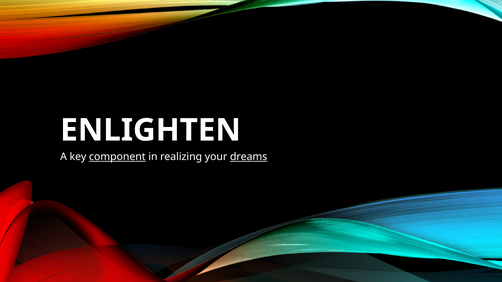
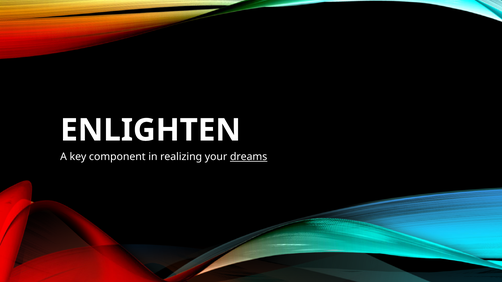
component underline: present -> none
